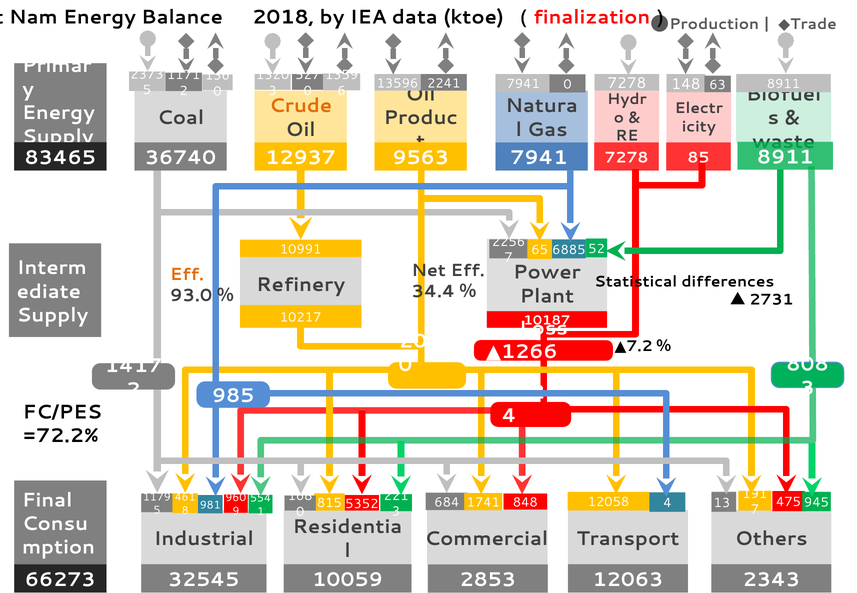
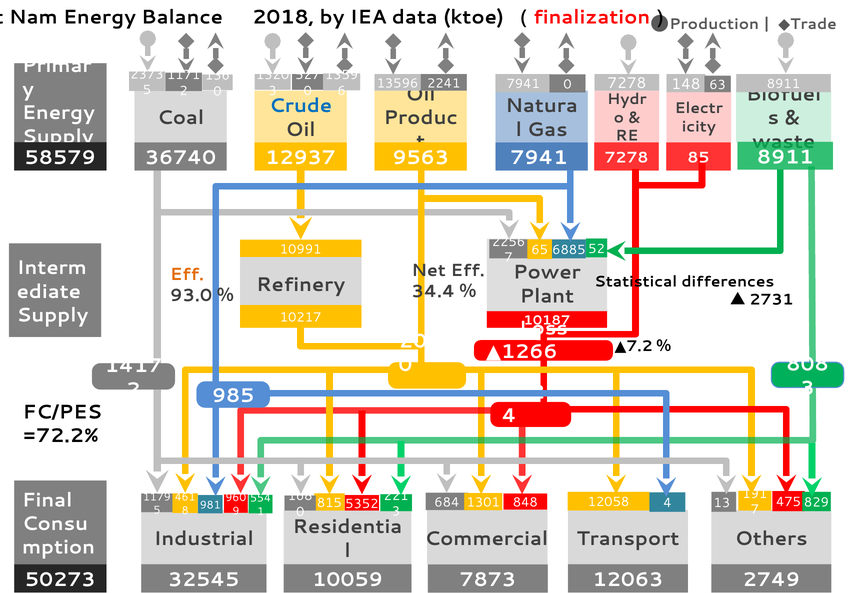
Crude colour: orange -> blue
83465: 83465 -> 58579
1741: 1741 -> 1301
945: 945 -> 829
66273: 66273 -> 50273
2853: 2853 -> 7873
2343: 2343 -> 2749
